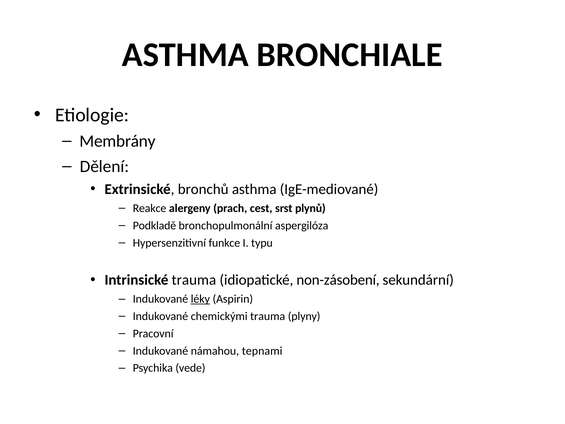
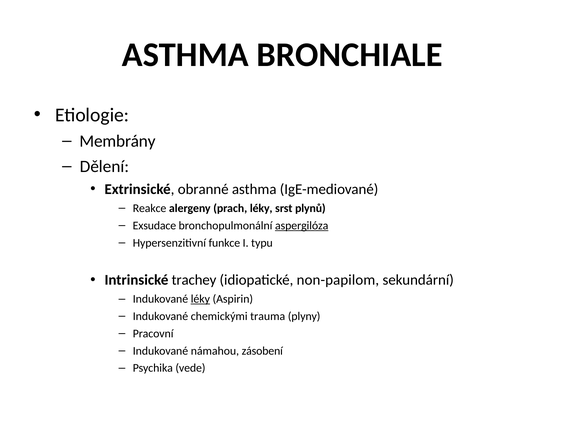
bronchů: bronchů -> obranné
prach cest: cest -> léky
Podkladě: Podkladě -> Exsudace
aspergilóza underline: none -> present
Intrinsické trauma: trauma -> trachey
non-zásobení: non-zásobení -> non-papilom
tepnami: tepnami -> zásobení
